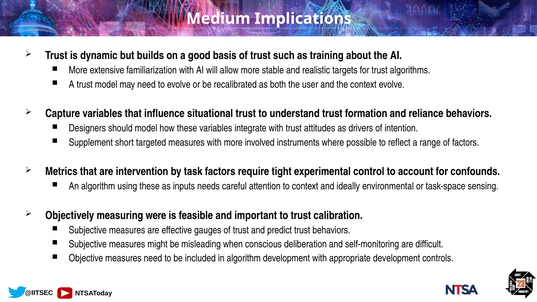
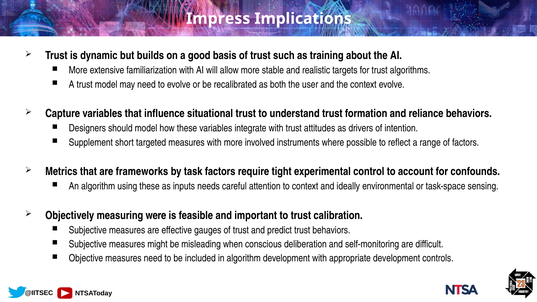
Medium: Medium -> Impress
intervention: intervention -> frameworks
